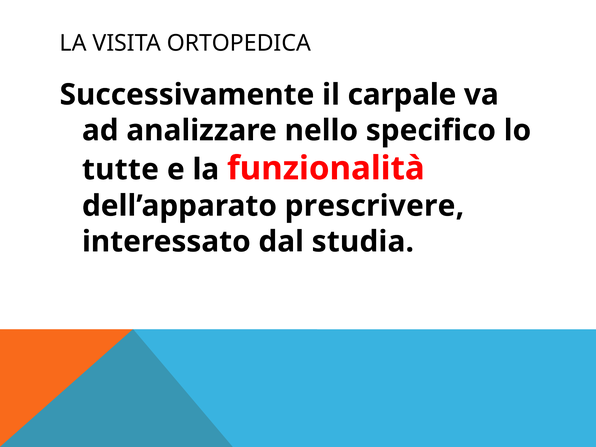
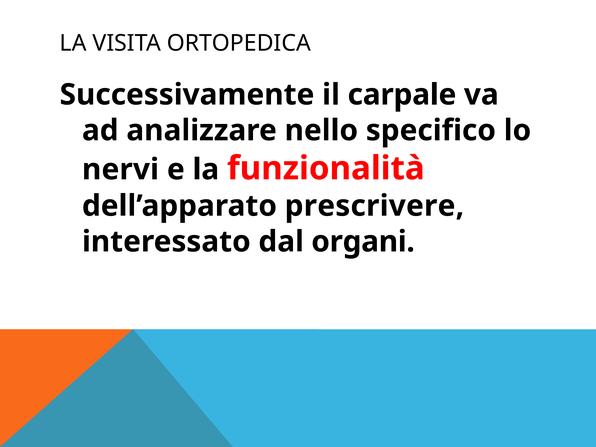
tutte: tutte -> nervi
studia: studia -> organi
